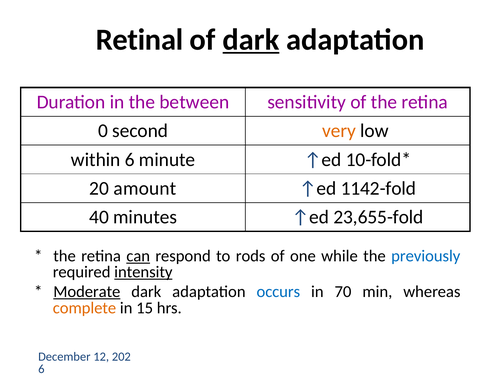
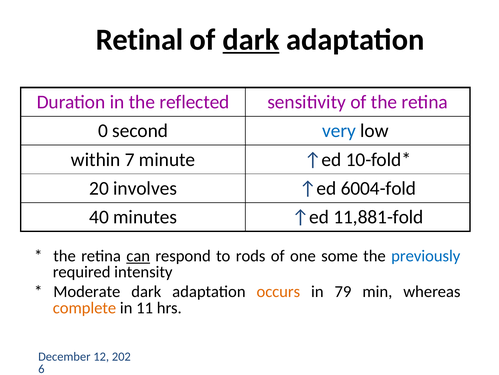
between: between -> reflected
very colour: orange -> blue
within 6: 6 -> 7
amount: amount -> involves
1142-fold: 1142-fold -> 6004-fold
23,655-fold: 23,655-fold -> 11,881-fold
while: while -> some
intensity underline: present -> none
Moderate underline: present -> none
occurs colour: blue -> orange
70: 70 -> 79
15: 15 -> 11
